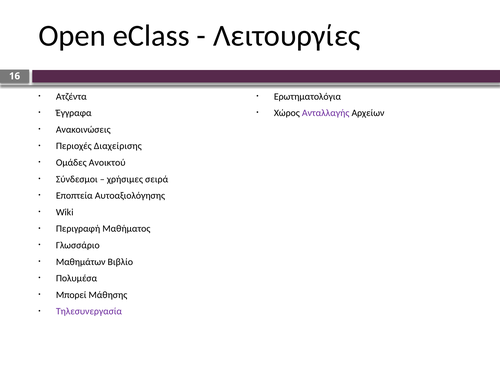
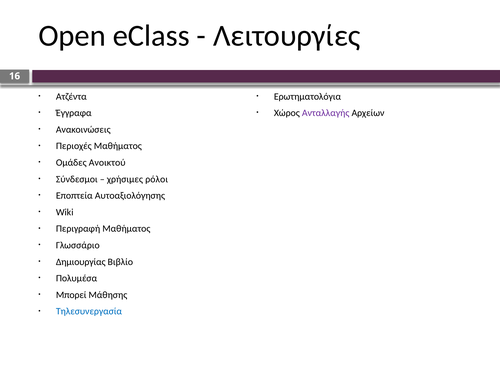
Περιοχές Διαχείρισης: Διαχείρισης -> Μαθήματος
σειρά: σειρά -> ρόλοι
Μαθημάτων: Μαθημάτων -> Δημιουργίας
Τηλεσυνεργασία colour: purple -> blue
